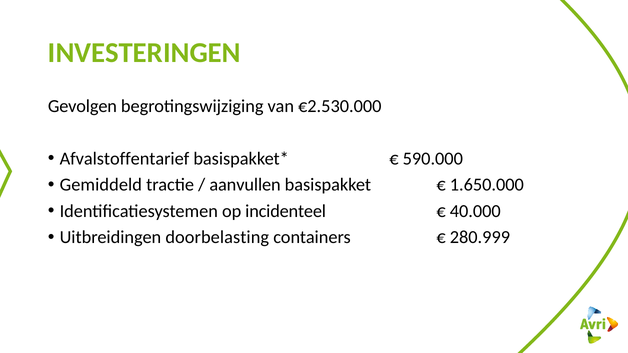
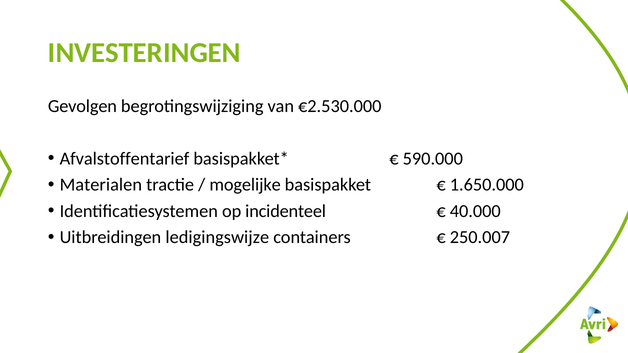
Gemiddeld: Gemiddeld -> Materialen
aanvullen: aanvullen -> mogelijke
doorbelasting: doorbelasting -> ledigingswijze
280.999: 280.999 -> 250.007
